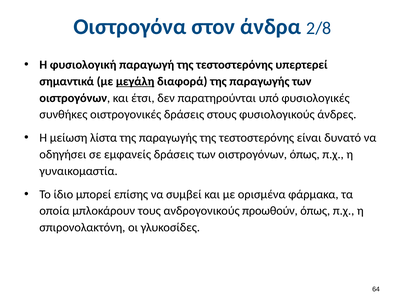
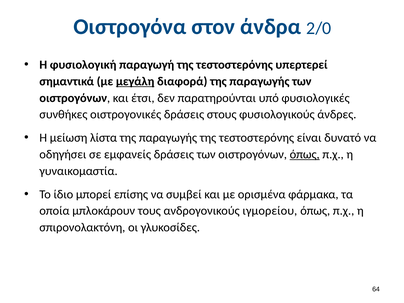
2/8: 2/8 -> 2/0
όπως at (305, 154) underline: none -> present
προωθούν: προωθούν -> ιγμορείου
